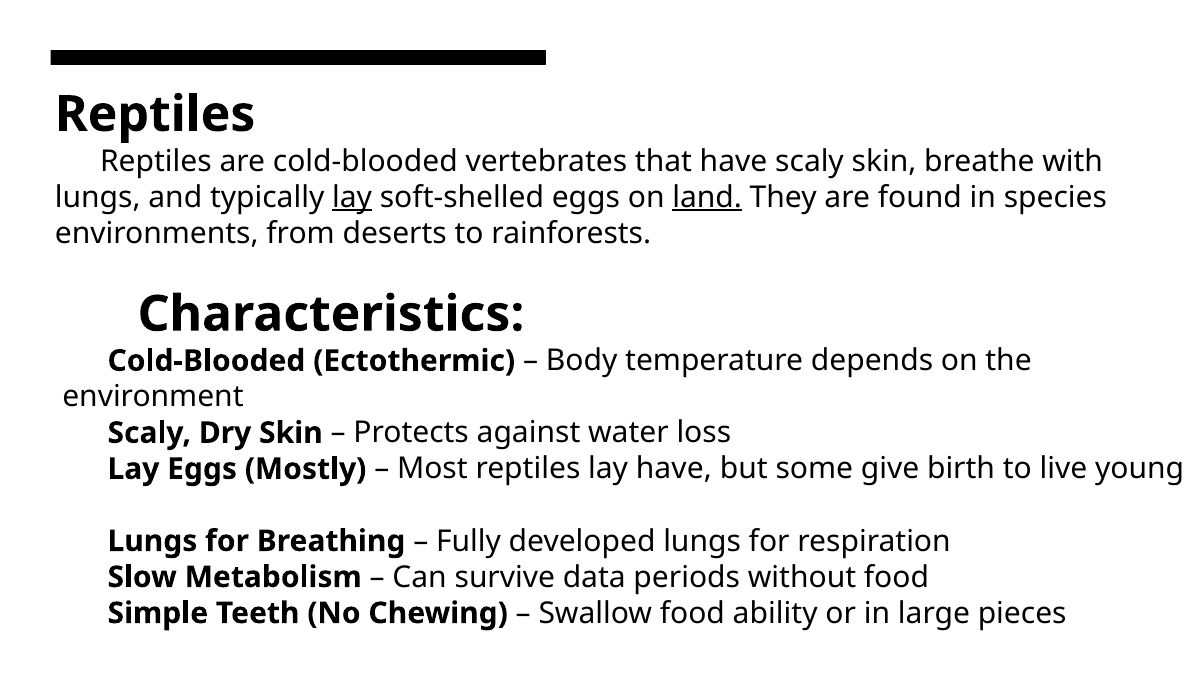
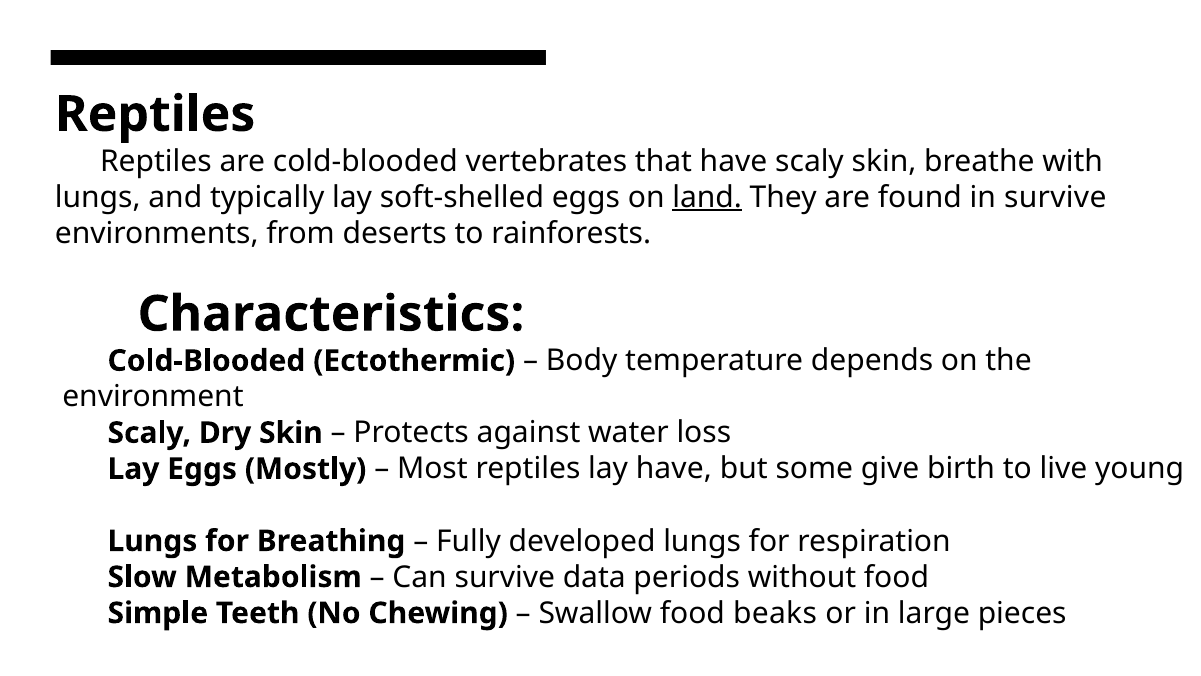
lay at (352, 197) underline: present -> none
in species: species -> survive
ability: ability -> beaks
